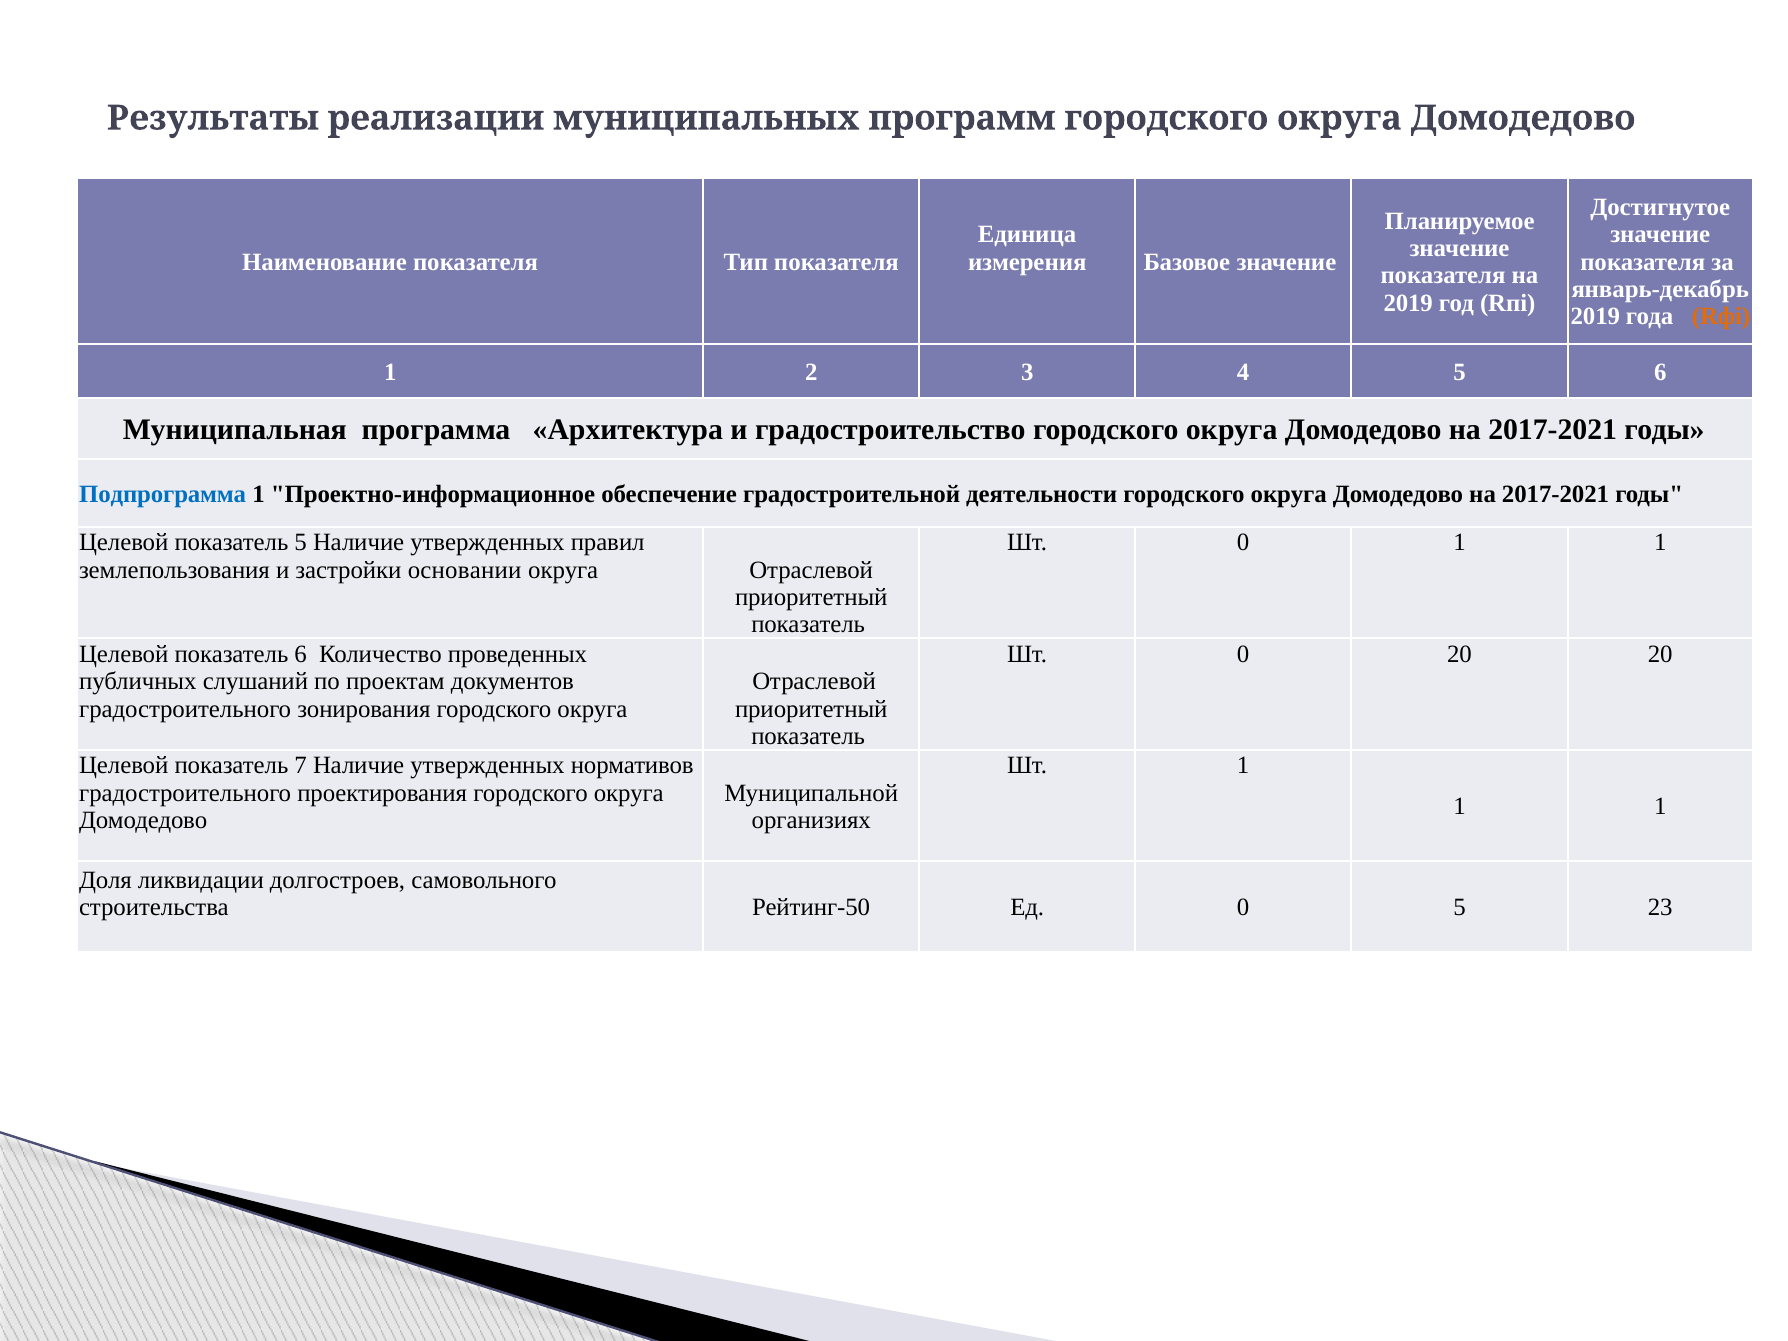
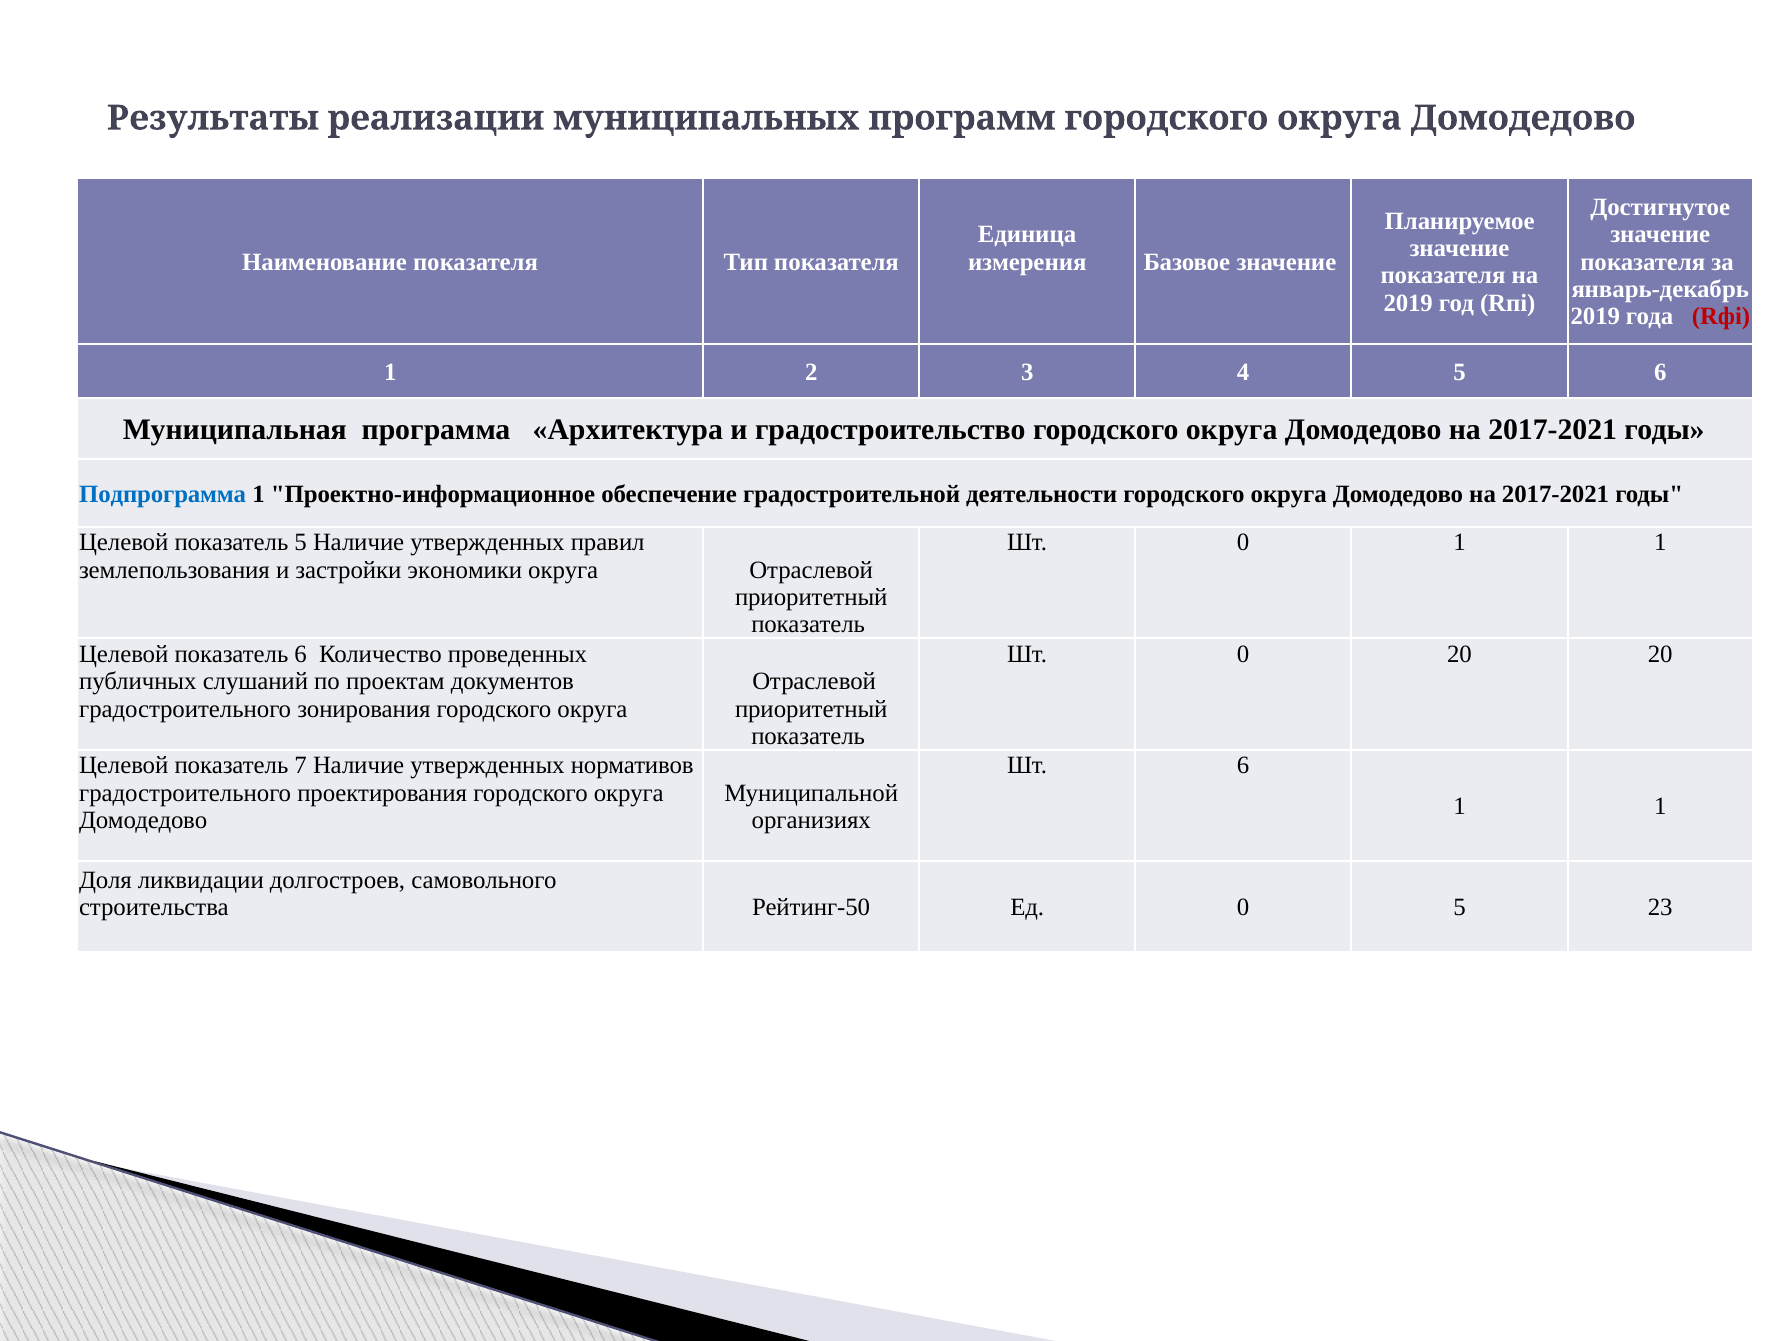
Rфi colour: orange -> red
основании: основании -> экономики
Шт 1: 1 -> 6
